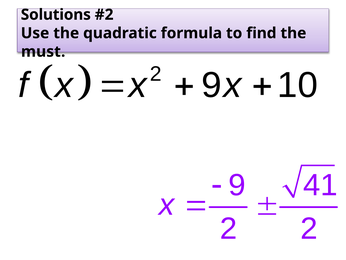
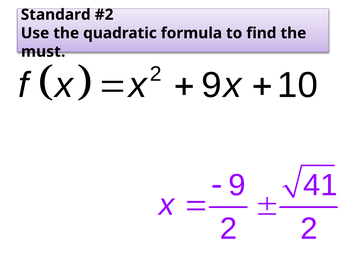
Solutions: Solutions -> Standard
